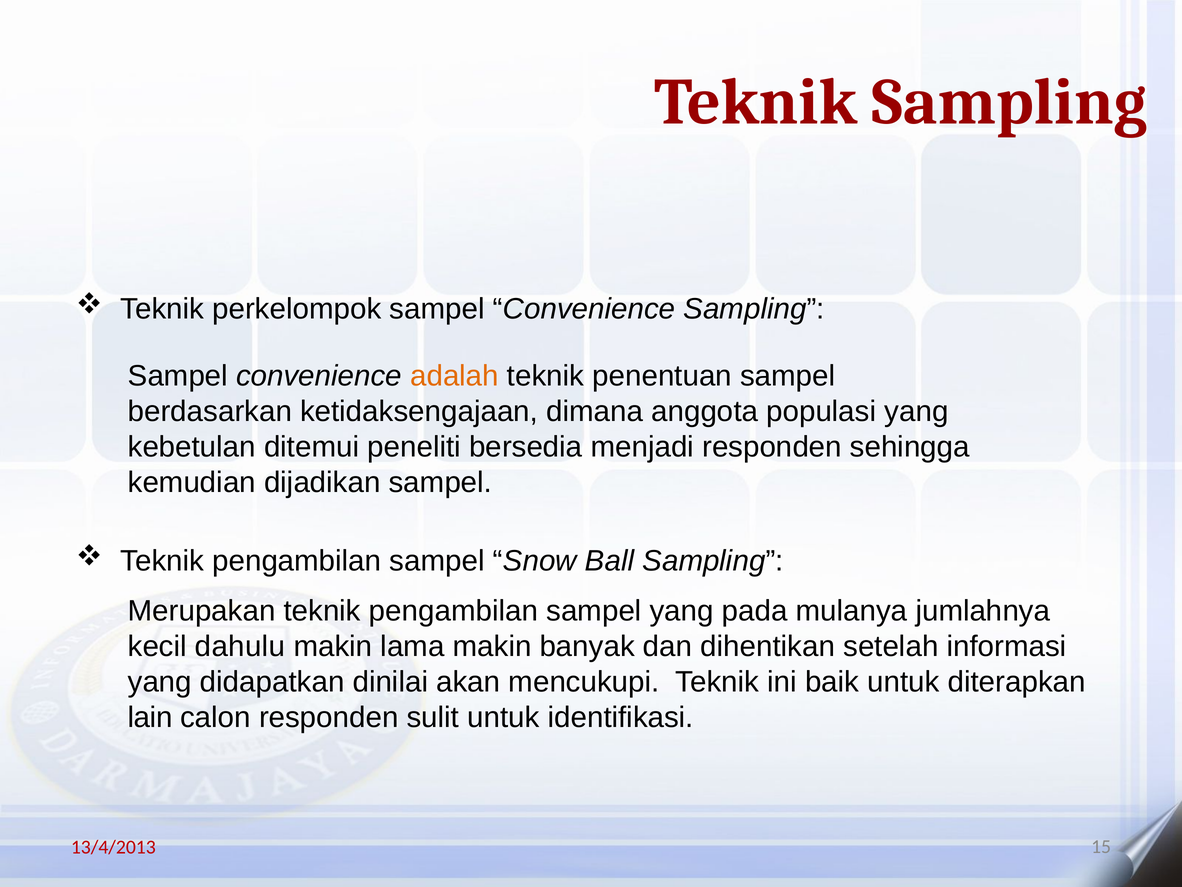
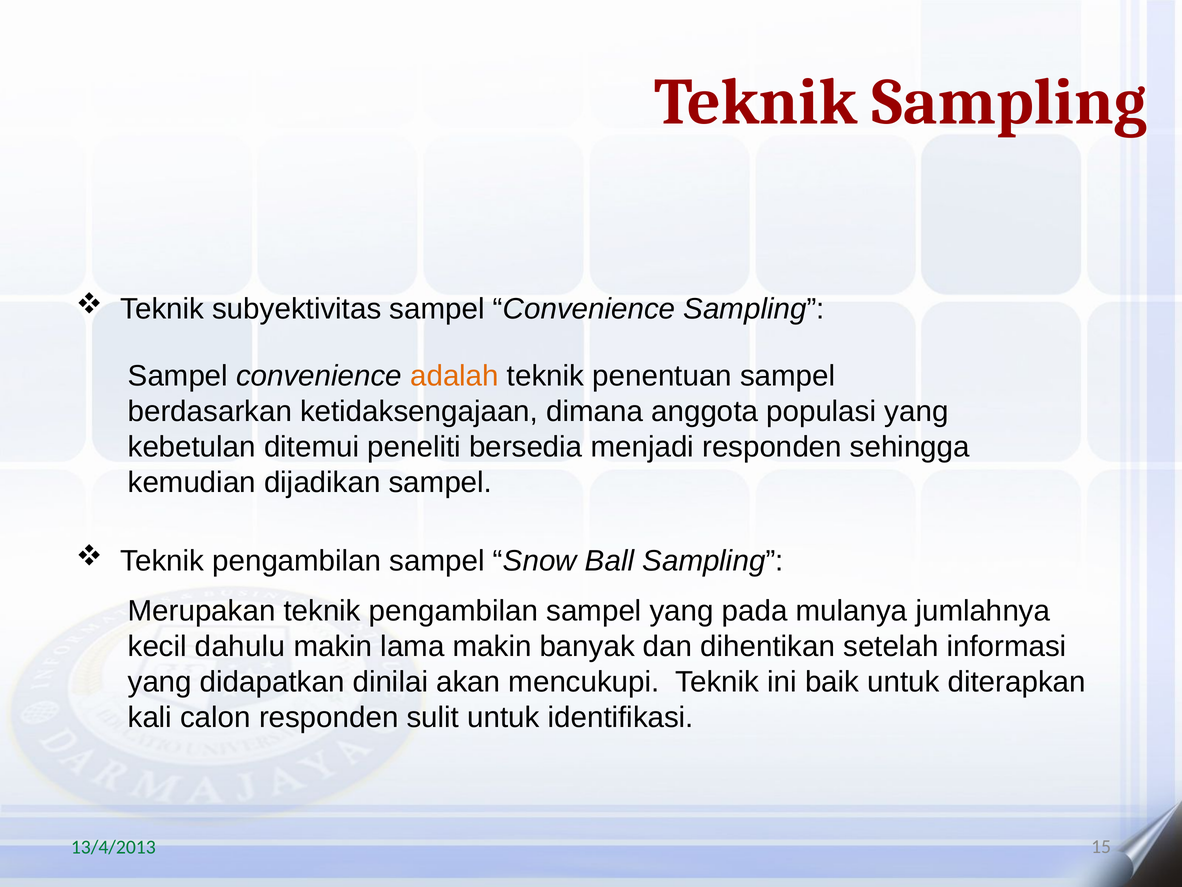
perkelompok: perkelompok -> subyektivitas
lain: lain -> kali
13/4/2013 colour: red -> green
